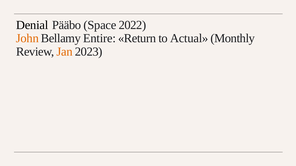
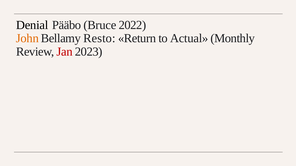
Space: Space -> Bruce
Entire: Entire -> Resto
Jan colour: orange -> red
